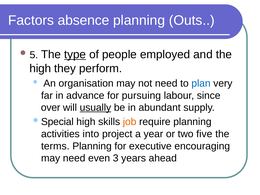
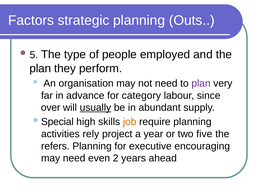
absence: absence -> strategic
type underline: present -> none
high at (40, 68): high -> plan
plan at (201, 83) colour: blue -> purple
pursuing: pursuing -> category
into: into -> rely
terms: terms -> refers
3: 3 -> 2
